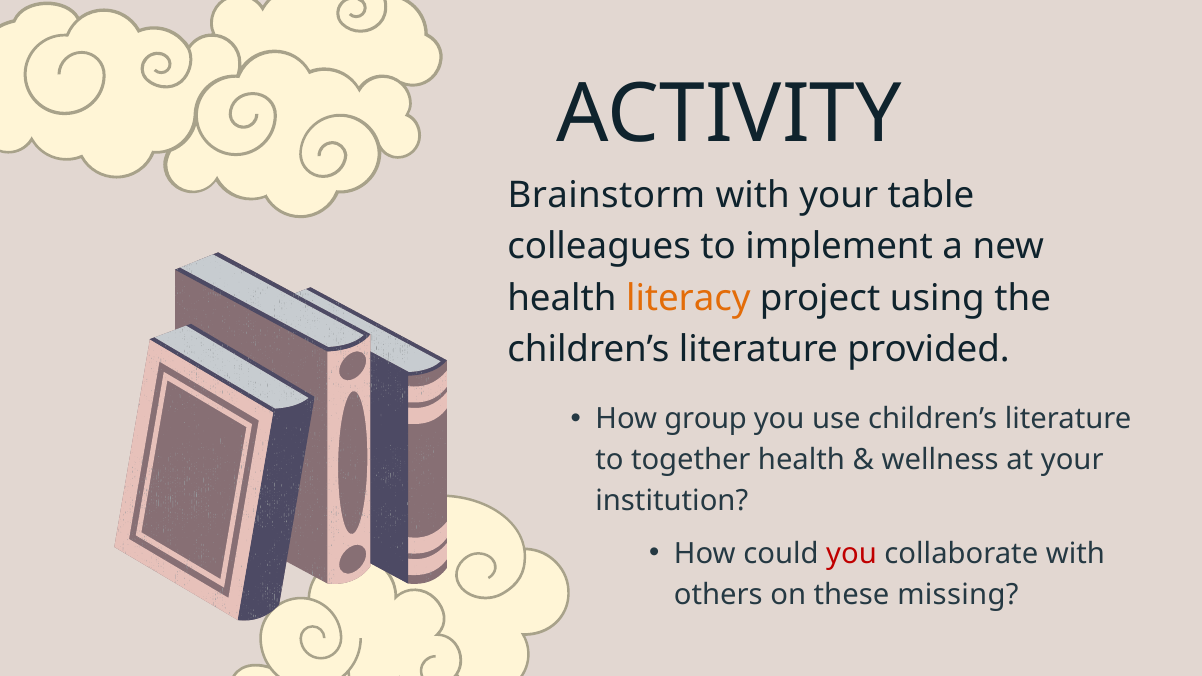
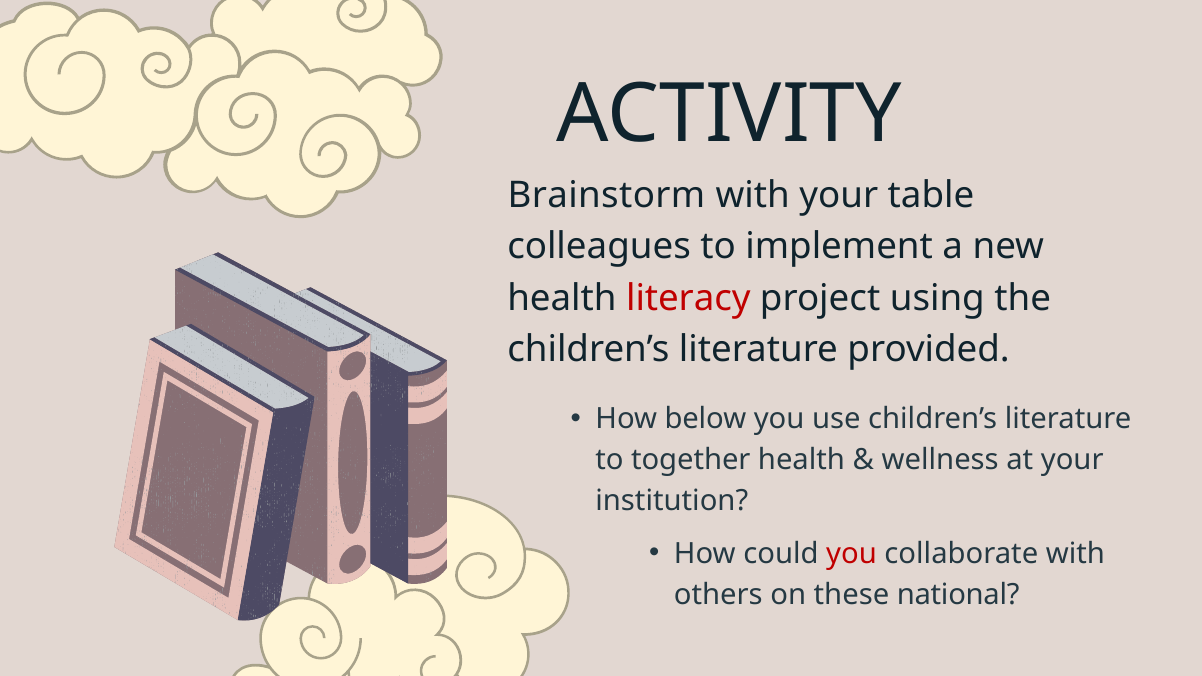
literacy colour: orange -> red
group: group -> below
missing: missing -> national
